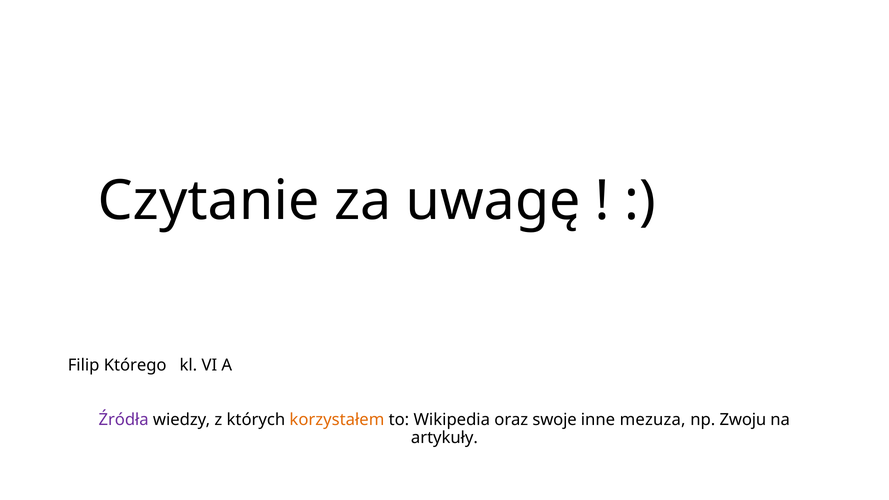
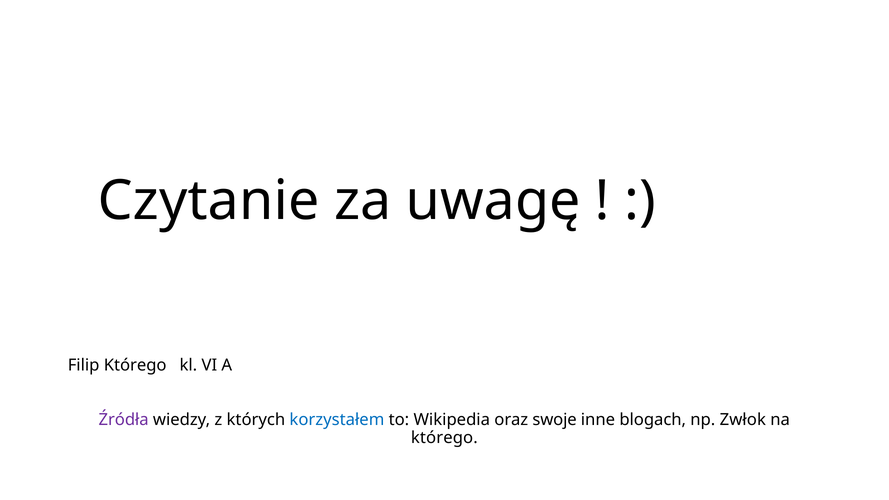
korzystałem colour: orange -> blue
mezuza: mezuza -> blogach
Zwoju: Zwoju -> Zwłok
artykuły at (444, 438): artykuły -> którego
